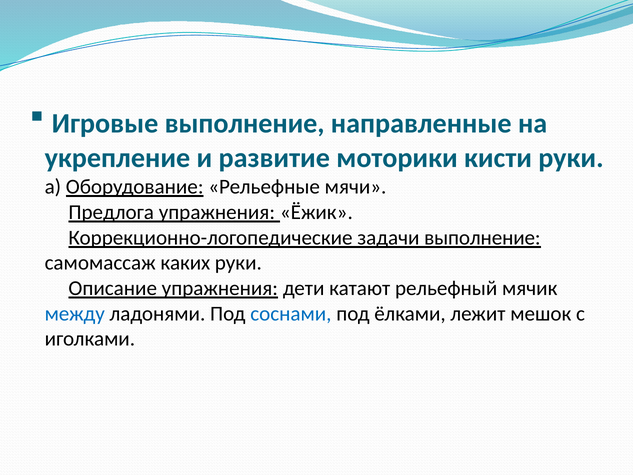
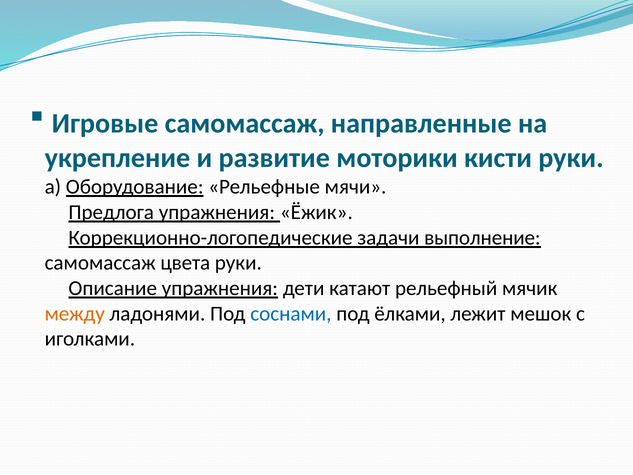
Игровые выполнение: выполнение -> самомассаж
каких: каких -> цвета
между colour: blue -> orange
